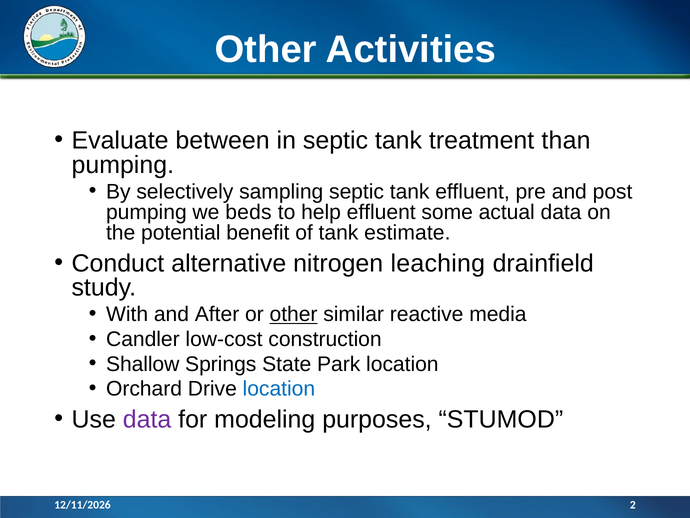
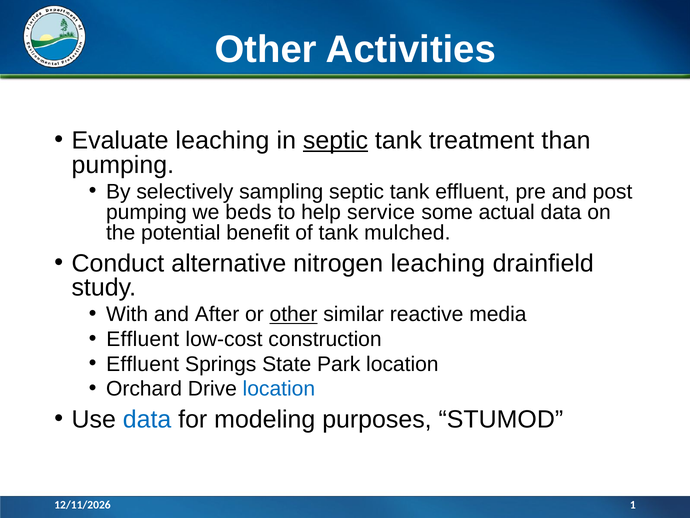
Evaluate between: between -> leaching
septic at (335, 140) underline: none -> present
help effluent: effluent -> service
estimate: estimate -> mulched
Candler at (143, 339): Candler -> Effluent
Shallow at (143, 364): Shallow -> Effluent
data at (147, 419) colour: purple -> blue
2: 2 -> 1
